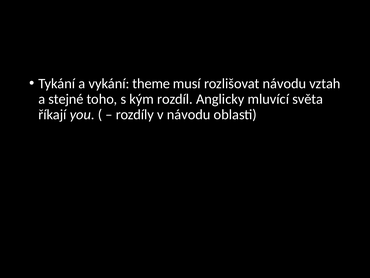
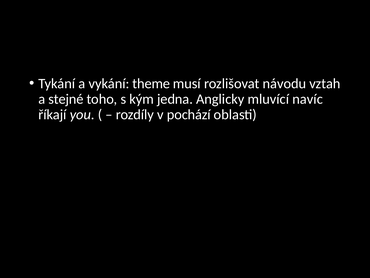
rozdíl: rozdíl -> jedna
světa: světa -> navíc
v návodu: návodu -> pochází
